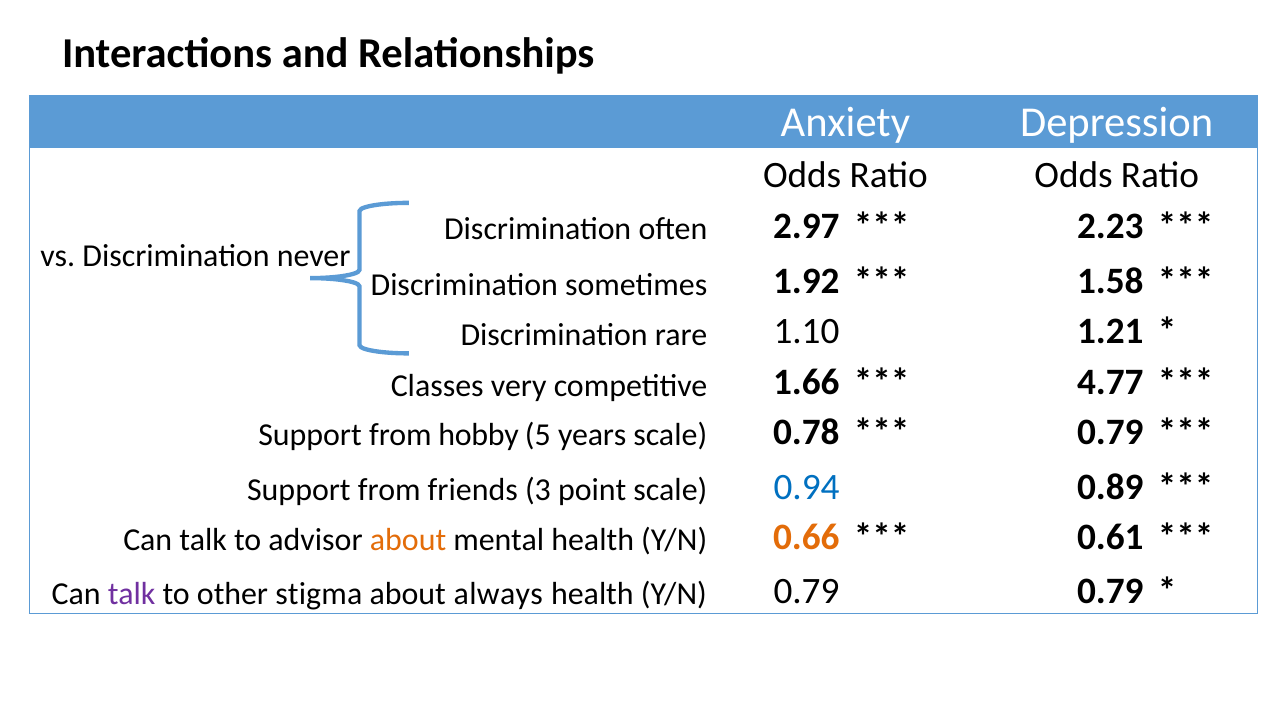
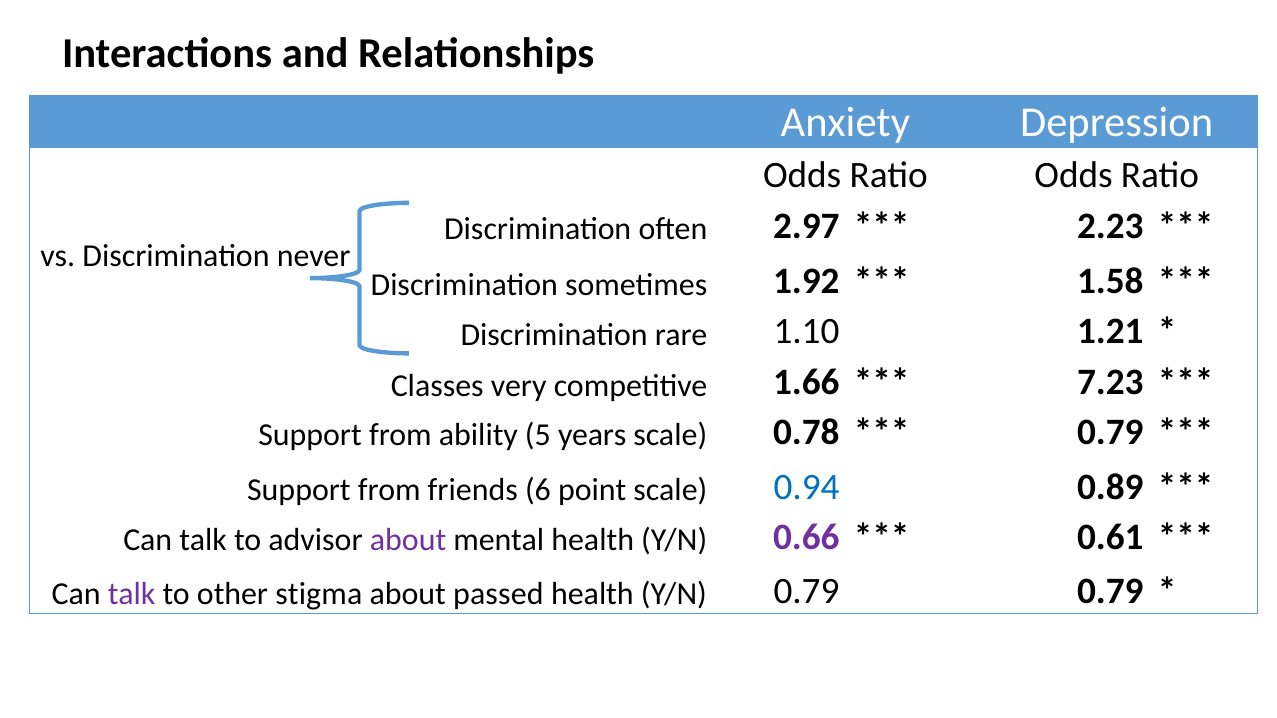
4.77: 4.77 -> 7.23
hobby: hobby -> ability
3: 3 -> 6
about at (408, 540) colour: orange -> purple
0.66 colour: orange -> purple
always: always -> passed
